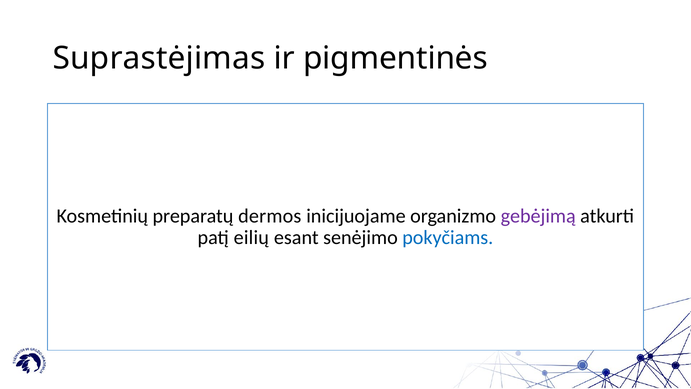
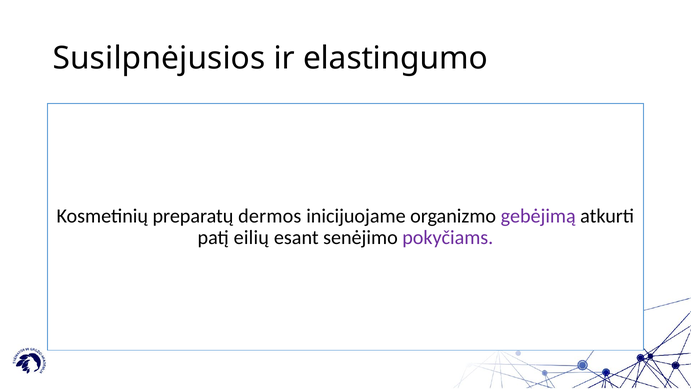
Suprastėjimas: Suprastėjimas -> Susilpnėjusios
pigmentinės: pigmentinės -> elastingumo
pokyčiams colour: blue -> purple
